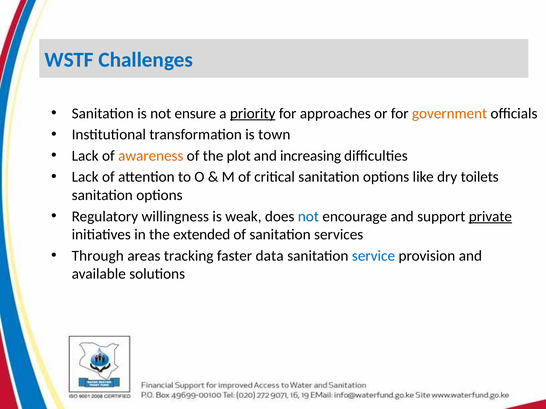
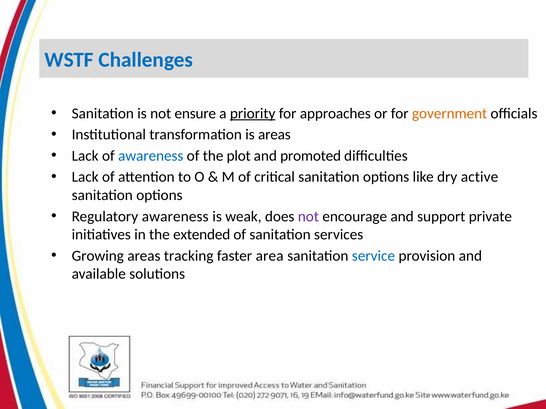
is town: town -> areas
awareness at (151, 156) colour: orange -> blue
increasing: increasing -> promoted
toilets: toilets -> active
Regulatory willingness: willingness -> awareness
not at (308, 217) colour: blue -> purple
private underline: present -> none
Through: Through -> Growing
data: data -> area
